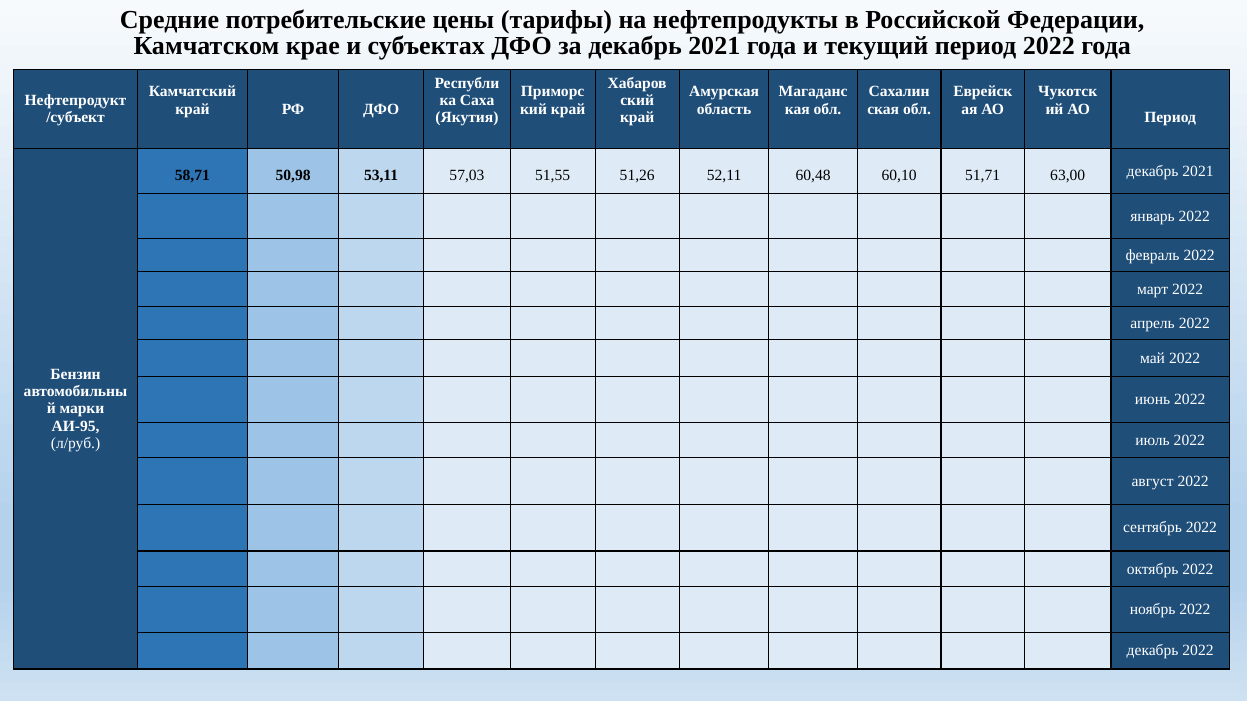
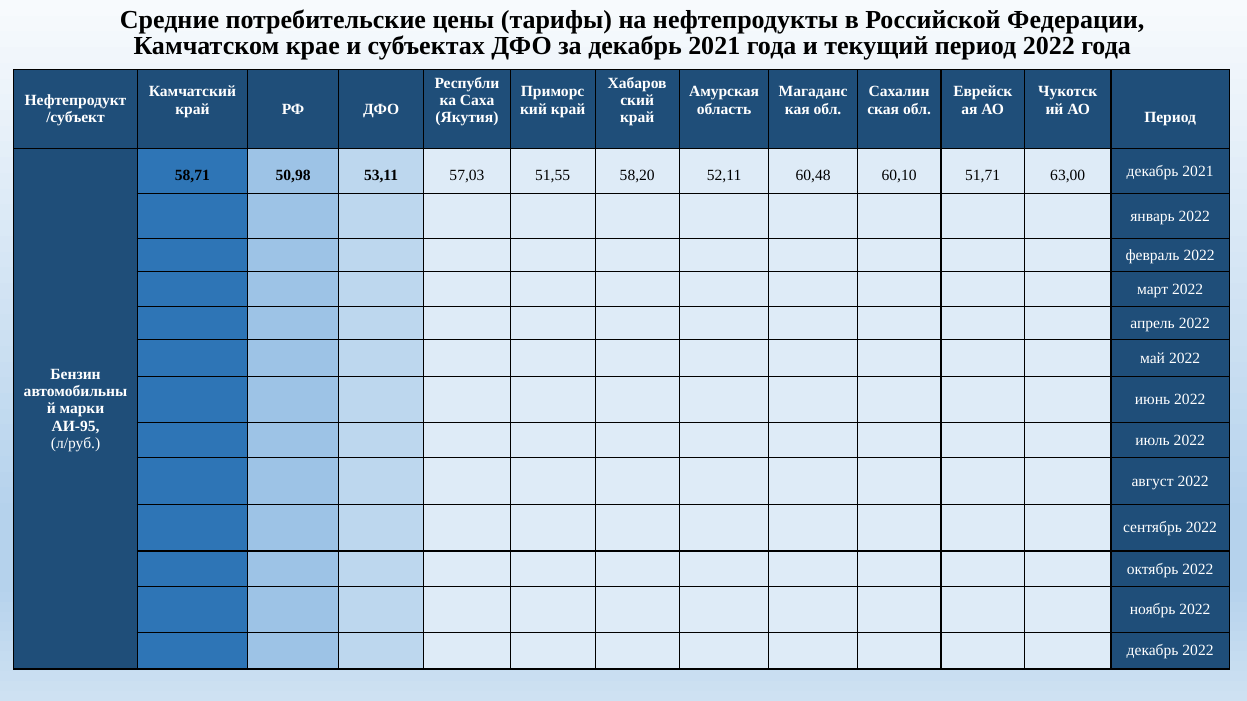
51,26: 51,26 -> 58,20
